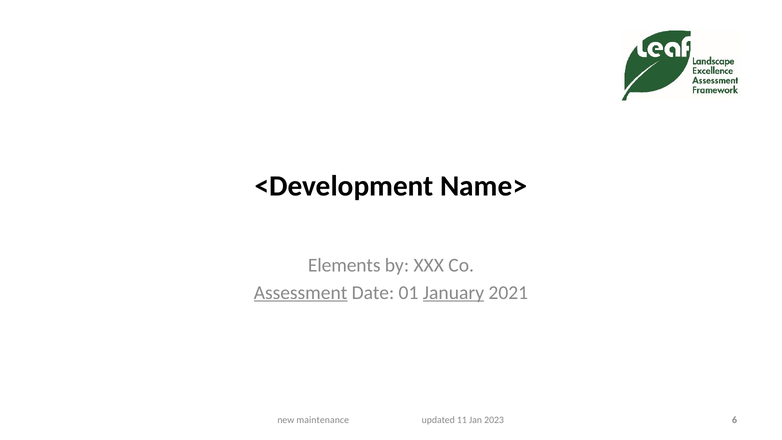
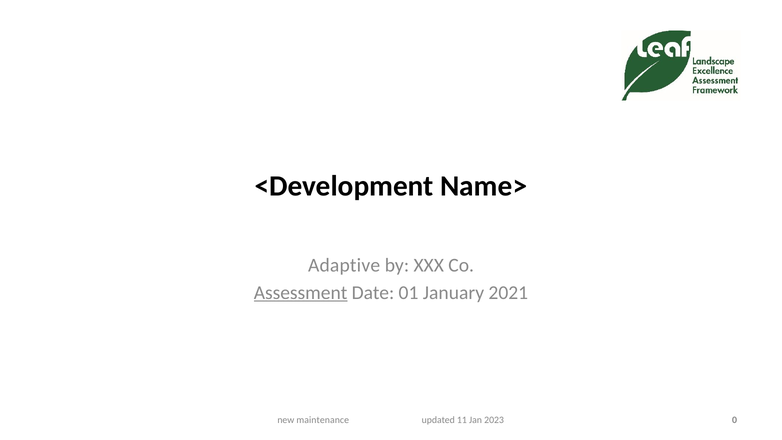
Elements: Elements -> Adaptive
January underline: present -> none
6: 6 -> 0
